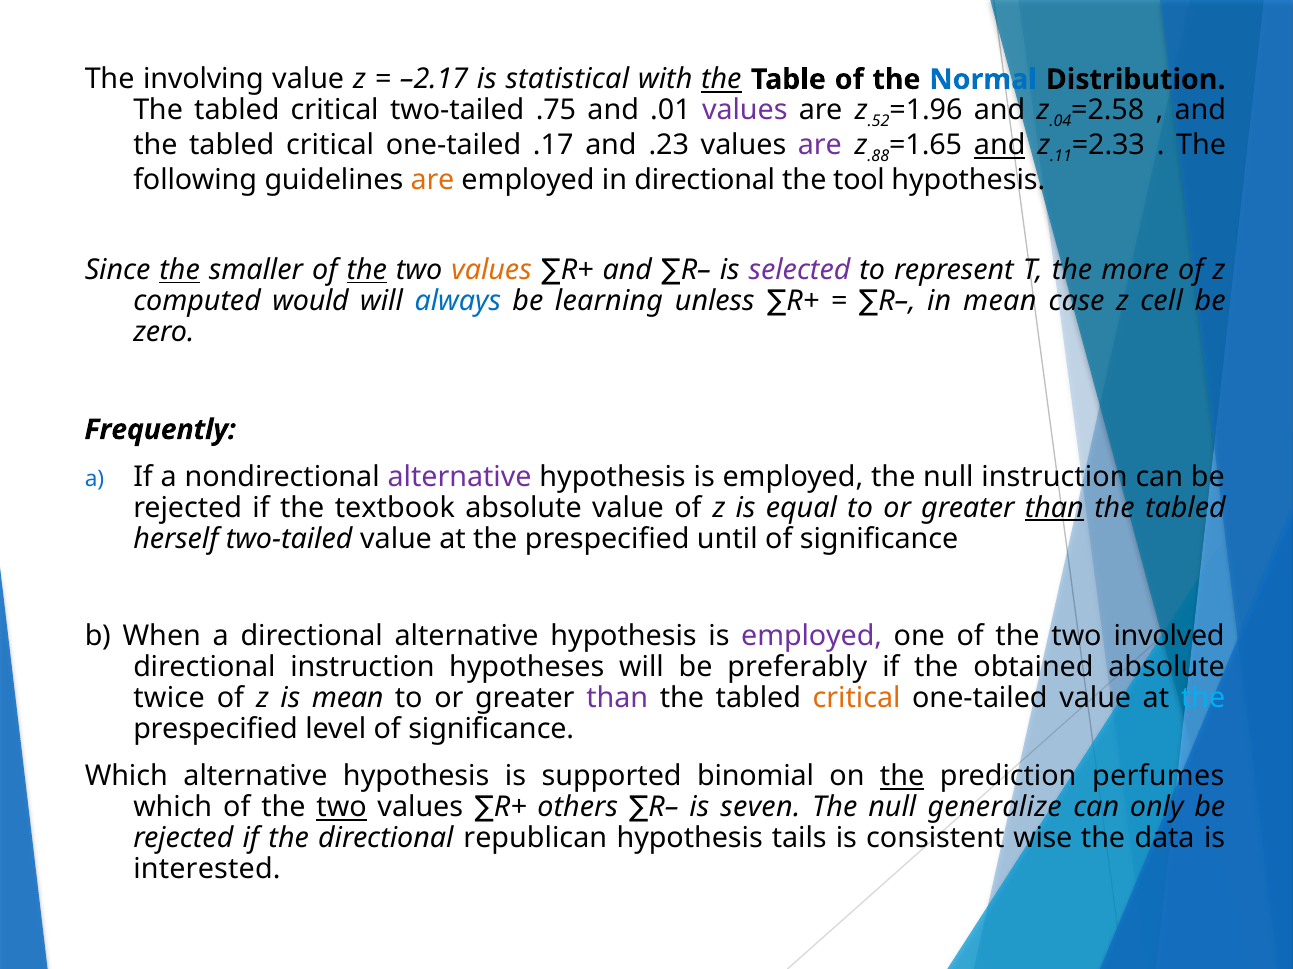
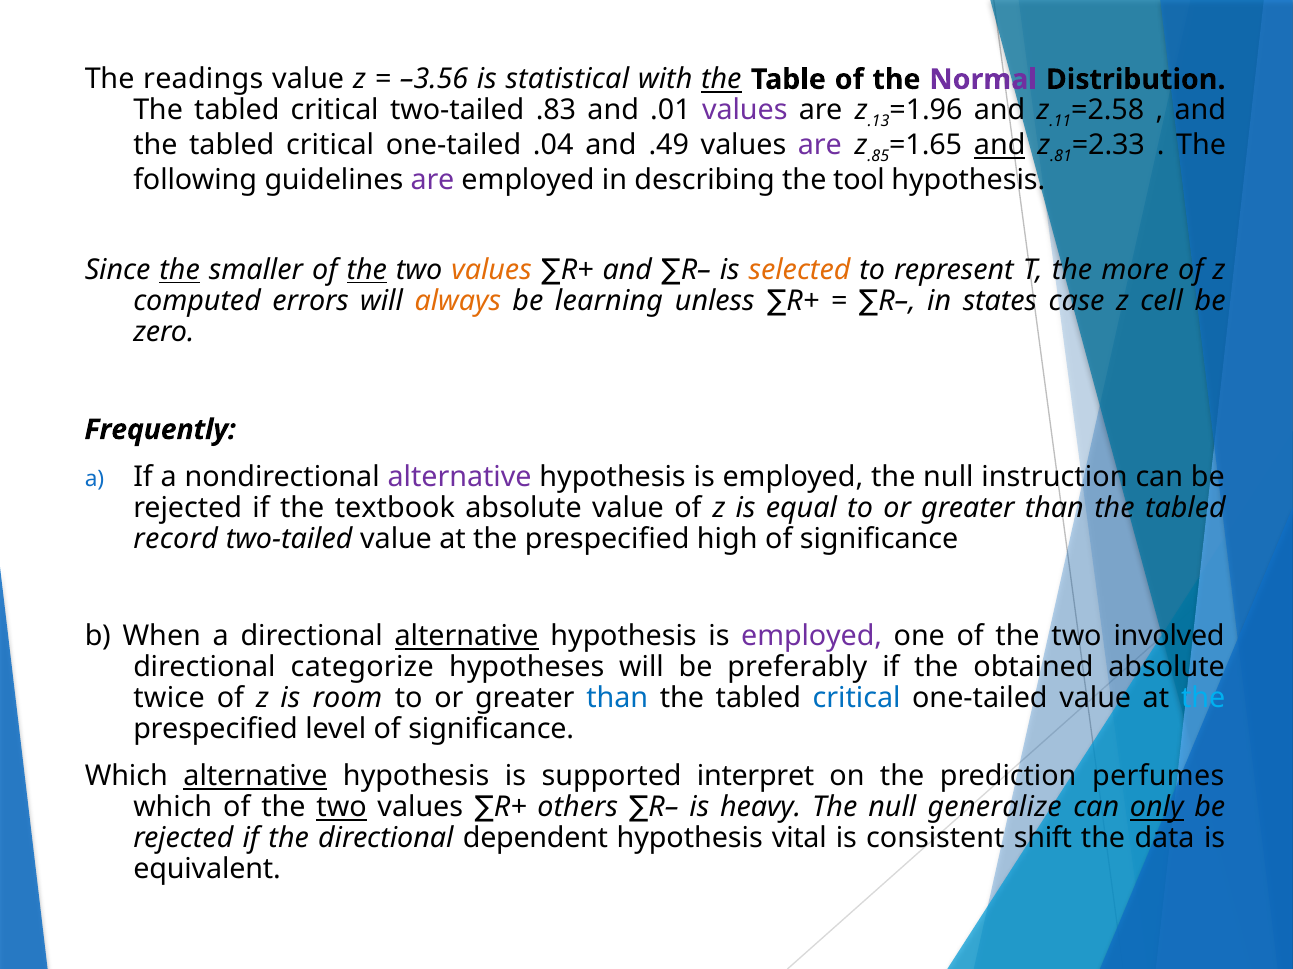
involving: involving -> readings
–2.17: –2.17 -> –3.56
Normal colour: blue -> purple
.75: .75 -> .83
.52: .52 -> .13
.04: .04 -> .11
.17: .17 -> .04
.23: .23 -> .49
.88: .88 -> .85
.11: .11 -> .81
are at (433, 181) colour: orange -> purple
in directional: directional -> describing
selected colour: purple -> orange
would: would -> errors
always colour: blue -> orange
in mean: mean -> states
than at (1054, 508) underline: present -> none
herself: herself -> record
until: until -> high
alternative at (467, 637) underline: none -> present
directional instruction: instruction -> categorize
is mean: mean -> room
than at (617, 699) colour: purple -> blue
critical at (857, 699) colour: orange -> blue
alternative at (255, 777) underline: none -> present
binomial: binomial -> interpret
the at (902, 777) underline: present -> none
seven: seven -> heavy
only underline: none -> present
republican: republican -> dependent
tails: tails -> vital
wise: wise -> shift
interested: interested -> equivalent
